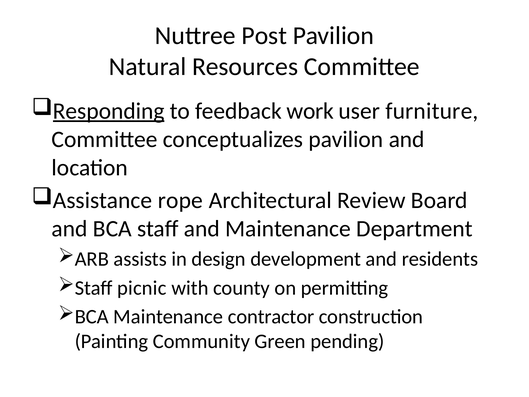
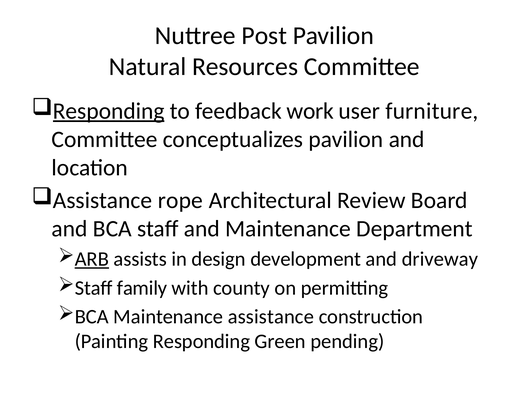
ARB underline: none -> present
residents: residents -> driveway
picnic: picnic -> family
Maintenance contractor: contractor -> assistance
Painting Community: Community -> Responding
